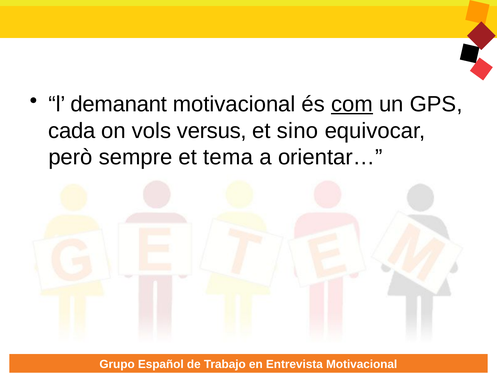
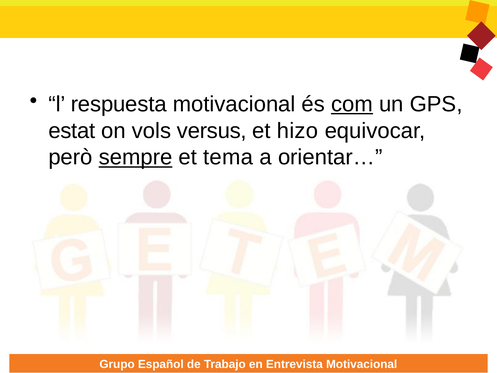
demanant: demanant -> respuesta
cada: cada -> estat
sino: sino -> hizo
sempre underline: none -> present
